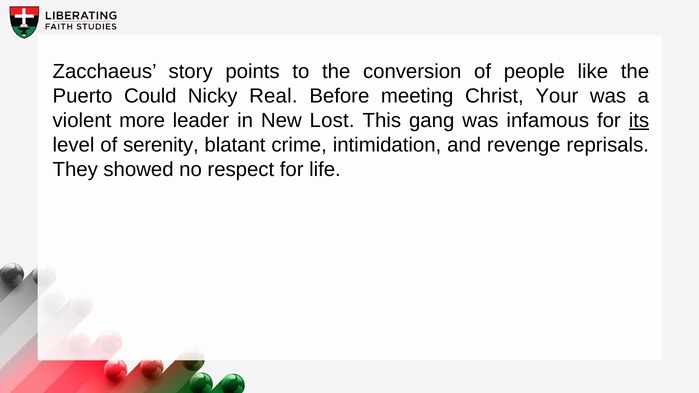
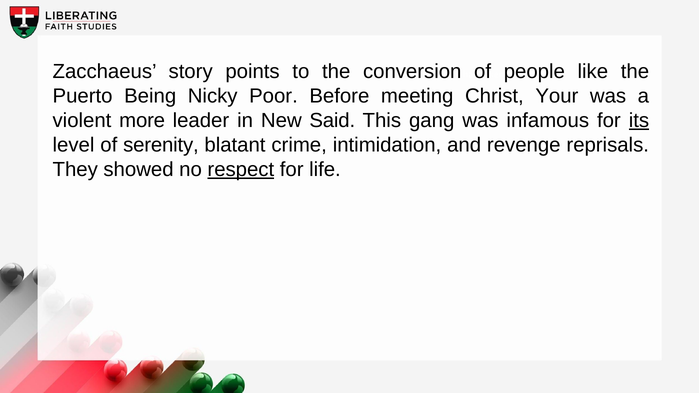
Could: Could -> Being
Real: Real -> Poor
Lost: Lost -> Said
respect underline: none -> present
